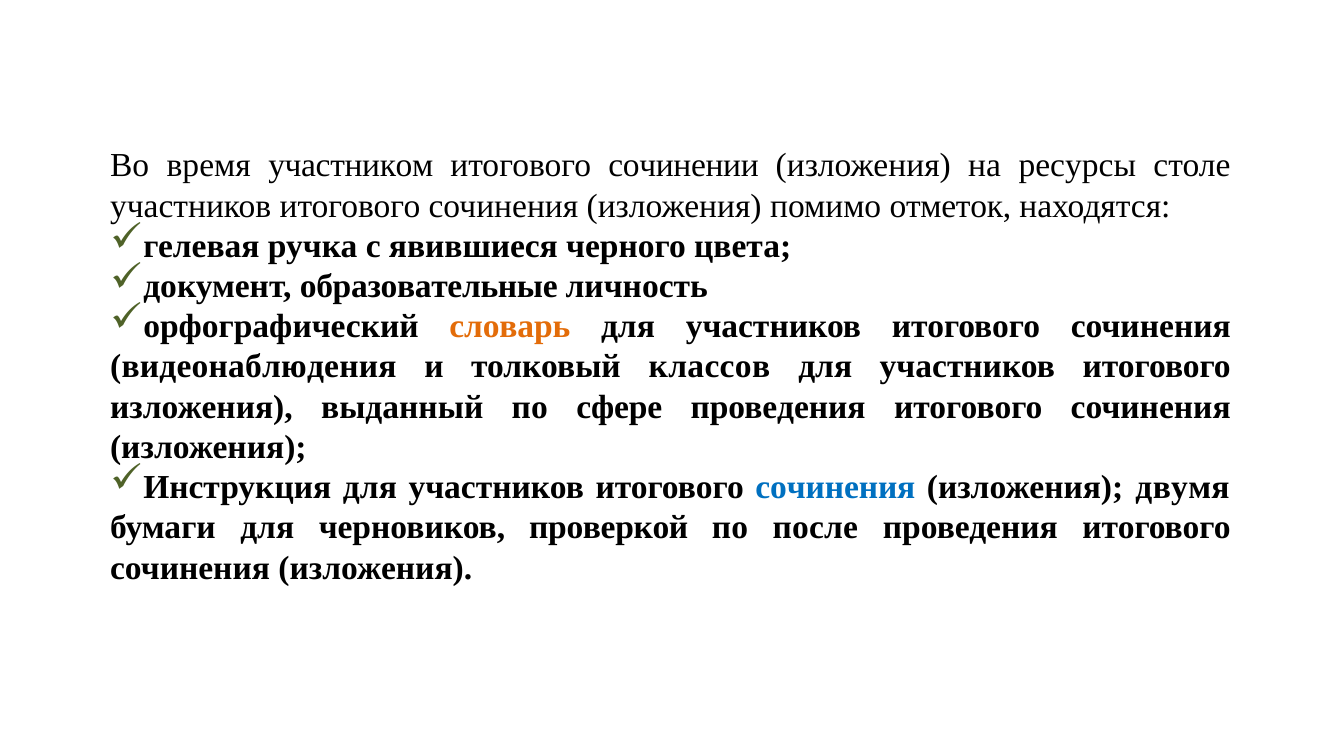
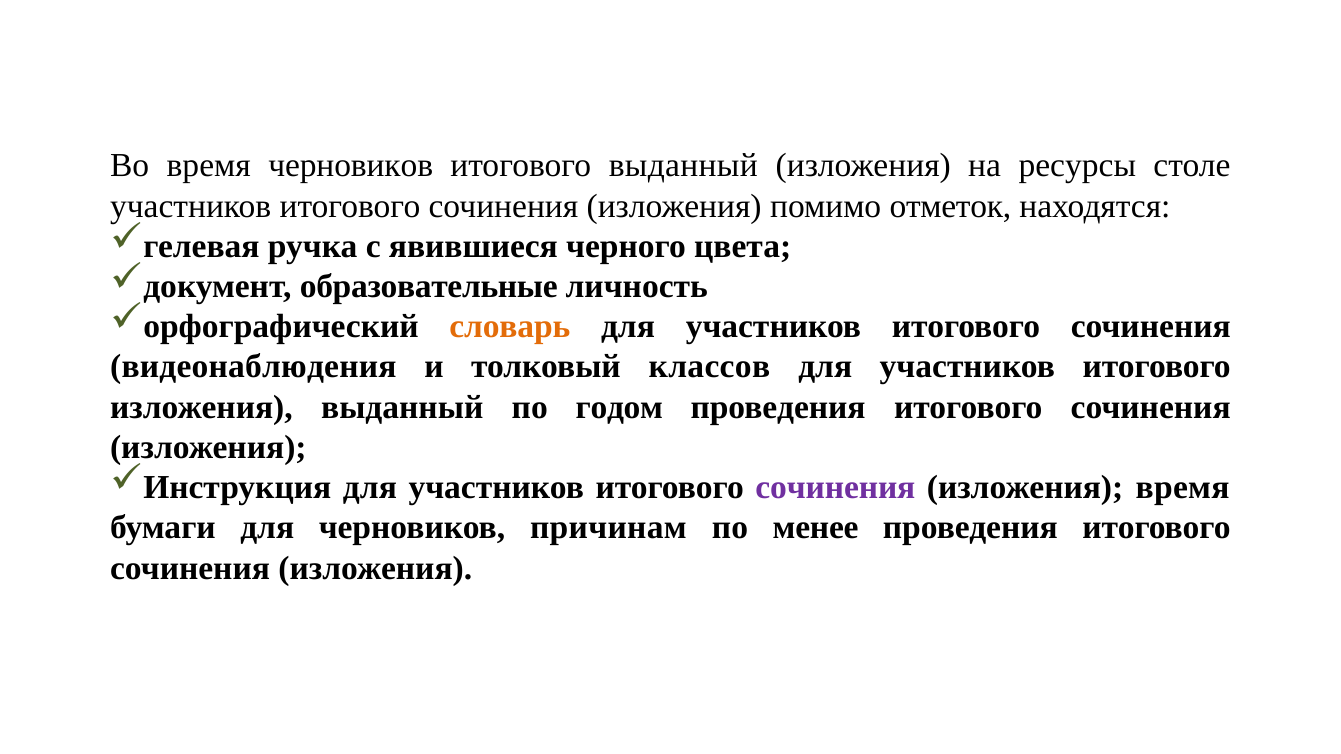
время участником: участником -> черновиков
итогового сочинении: сочинении -> выданный
сфере: сфере -> годом
сочинения at (835, 488) colour: blue -> purple
изложения двумя: двумя -> время
проверкой: проверкой -> причинам
после: после -> менее
